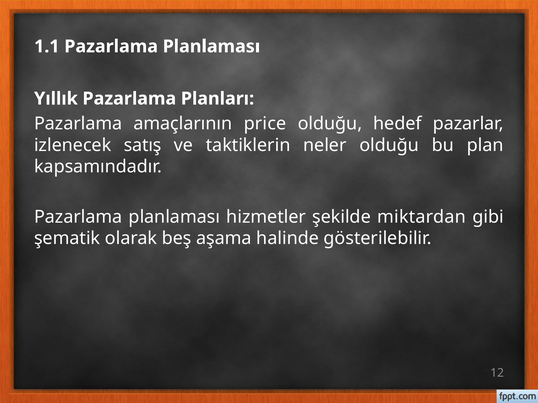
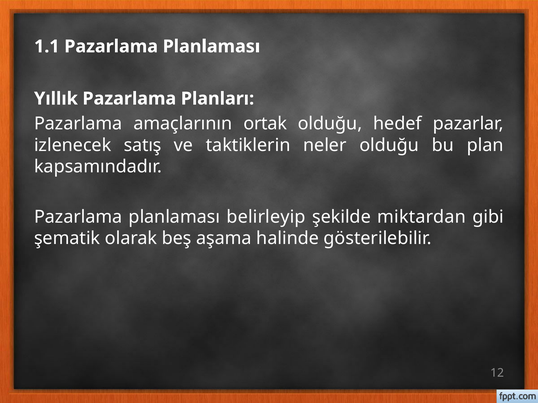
price: price -> ortak
hizmetler: hizmetler -> belirleyip
